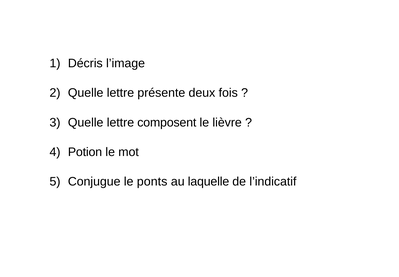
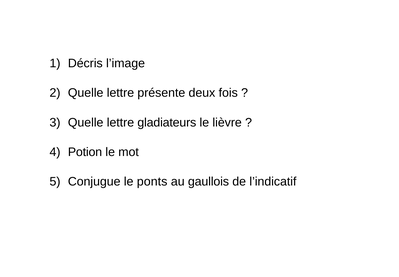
composent: composent -> gladiateurs
laquelle: laquelle -> gaullois
